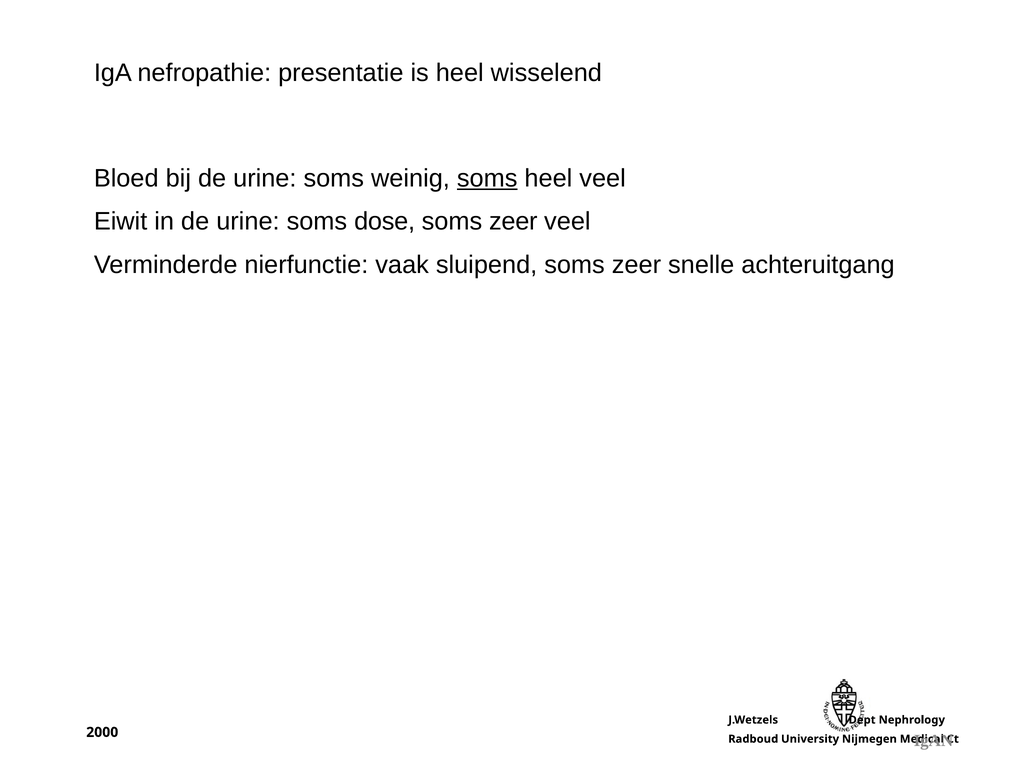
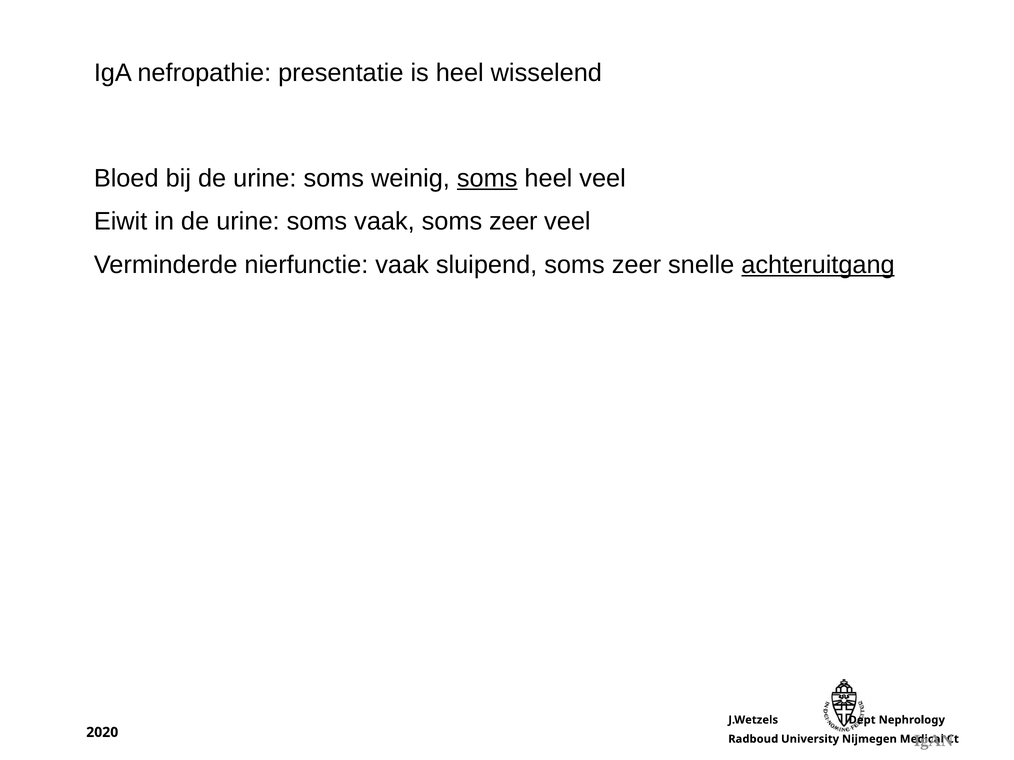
soms dose: dose -> vaak
achteruitgang underline: none -> present
2000: 2000 -> 2020
